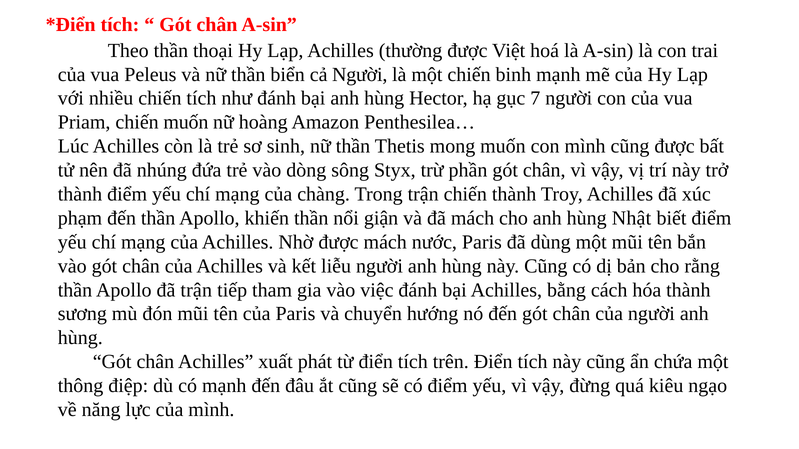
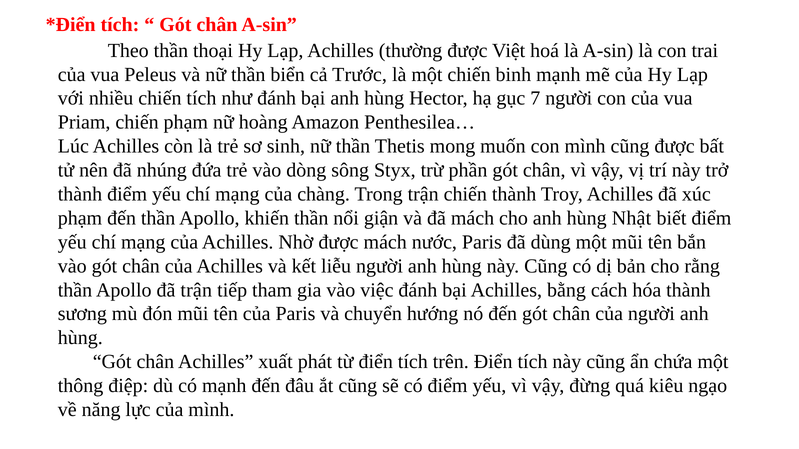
cả Người: Người -> Trước
chiến muốn: muốn -> phạm
